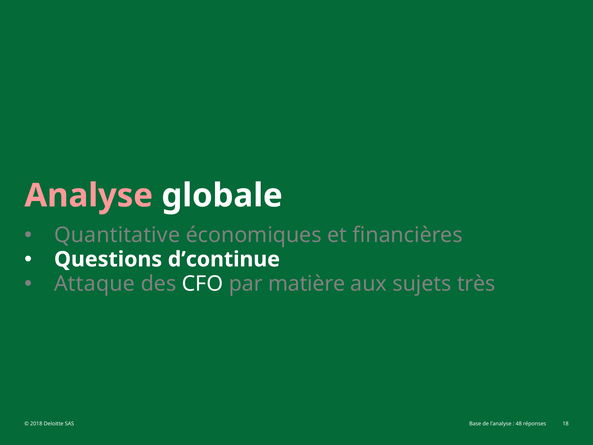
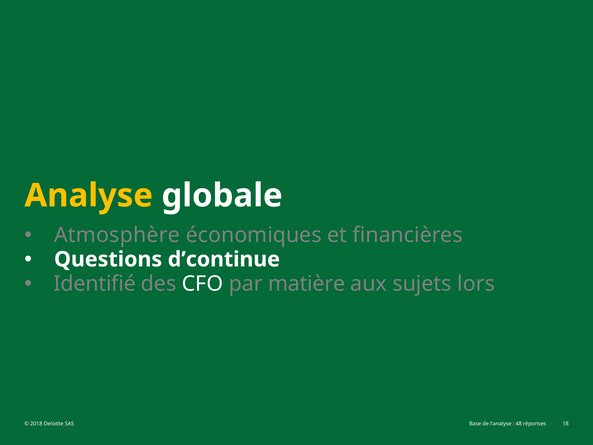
Analyse colour: pink -> yellow
Quantitative: Quantitative -> Atmosphère
Attaque: Attaque -> Identifié
très: très -> lors
